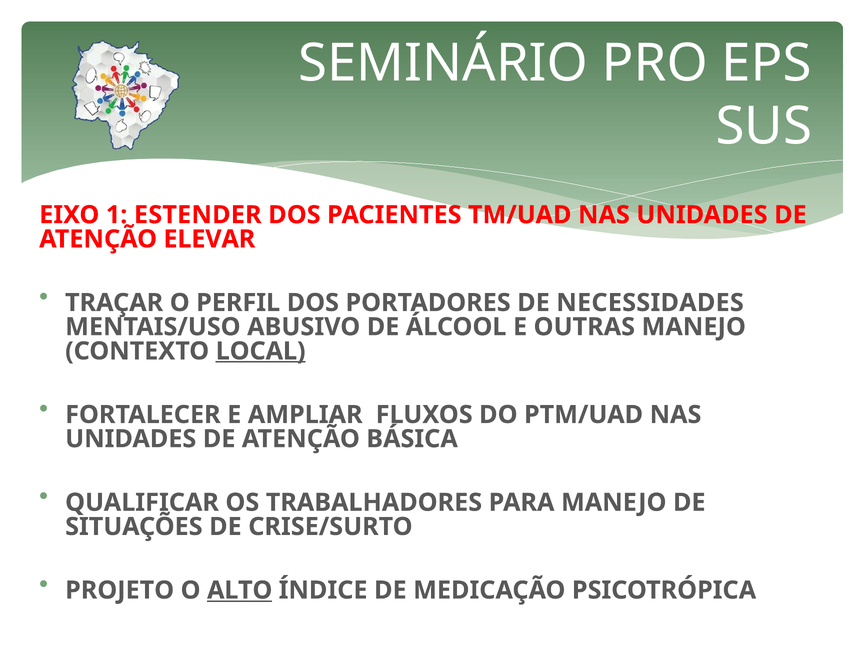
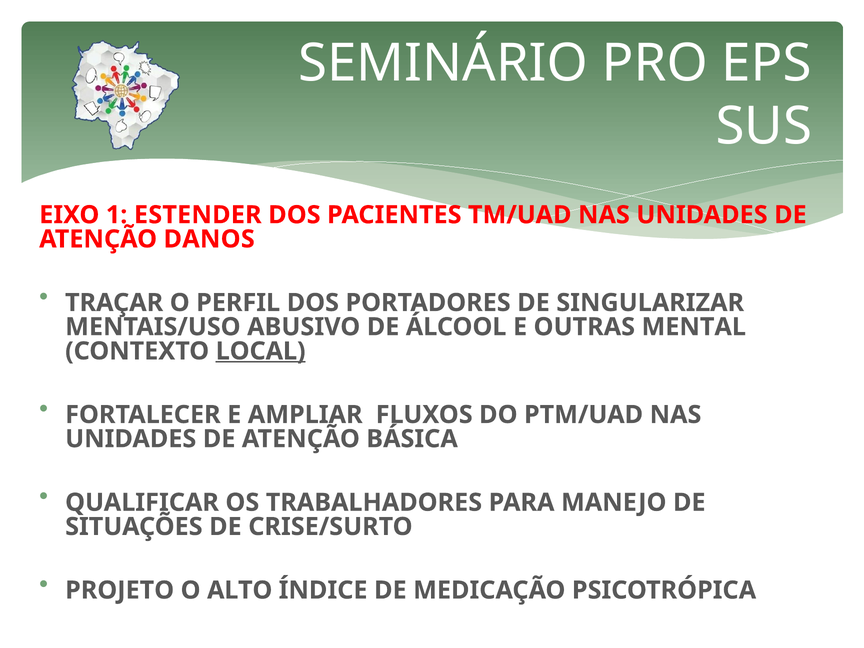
ELEVAR: ELEVAR -> DANOS
NECESSIDADES: NECESSIDADES -> SINGULARIZAR
OUTRAS MANEJO: MANEJO -> MENTAL
ALTO underline: present -> none
